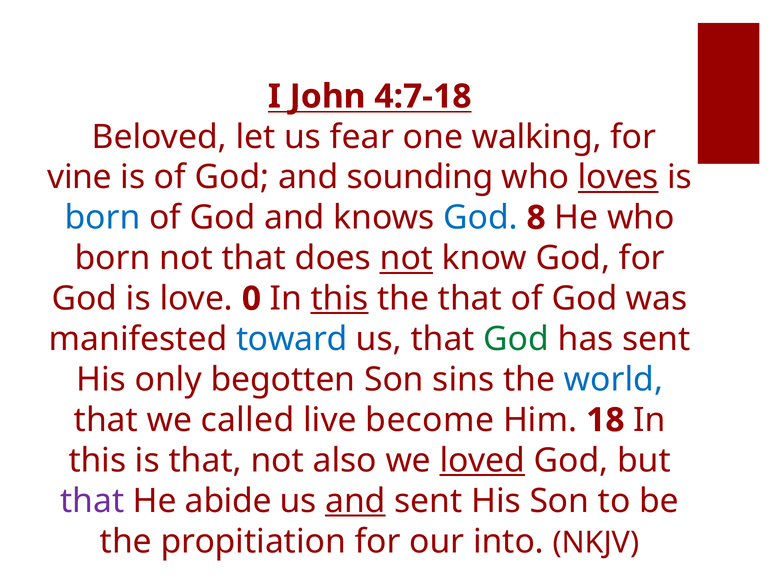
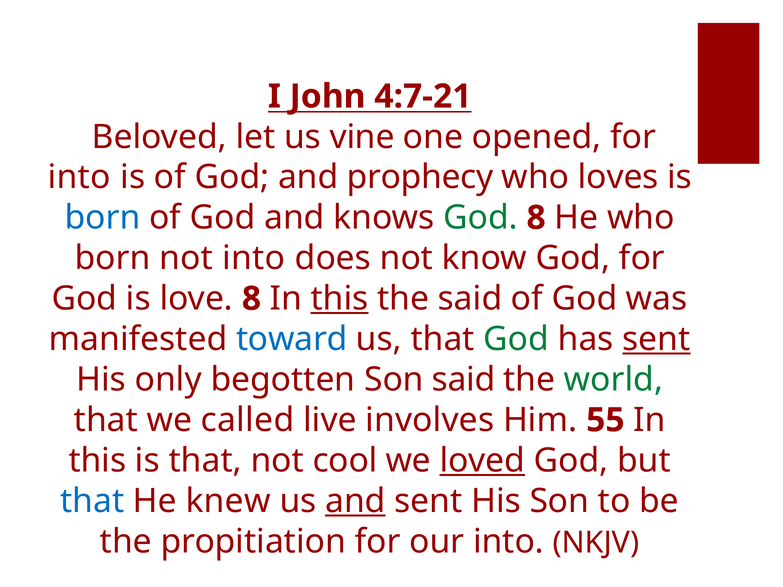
4:7-18: 4:7-18 -> 4:7-21
fear: fear -> vine
walking: walking -> opened
vine at (80, 177): vine -> into
sounding: sounding -> prophecy
loves underline: present -> none
God at (480, 218) colour: blue -> green
not that: that -> into
not at (406, 258) underline: present -> none
love 0: 0 -> 8
the that: that -> said
sent at (656, 339) underline: none -> present
Son sins: sins -> said
world colour: blue -> green
become: become -> involves
18: 18 -> 55
also: also -> cool
that at (92, 501) colour: purple -> blue
abide: abide -> knew
